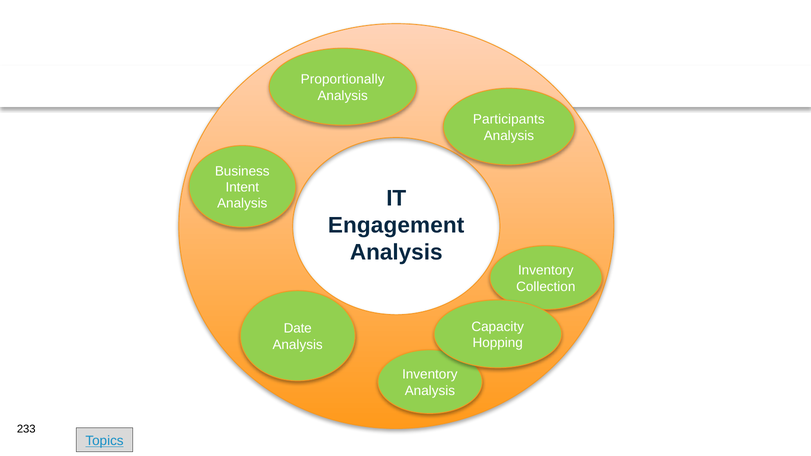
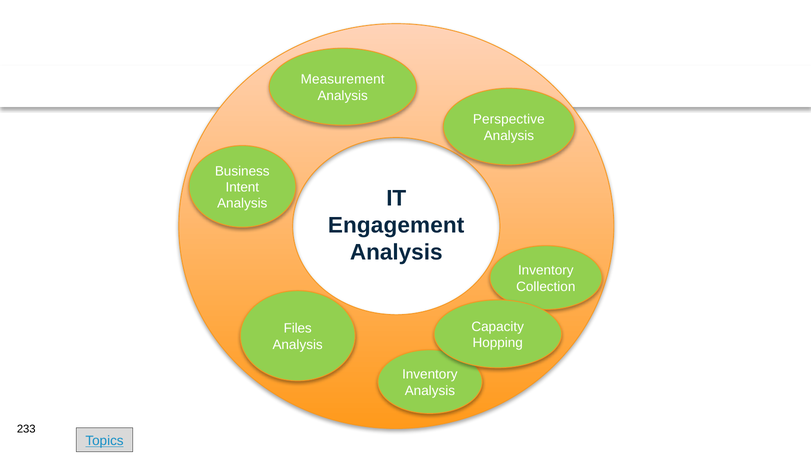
Proportionally: Proportionally -> Measurement
Participants: Participants -> Perspective
Date: Date -> Files
